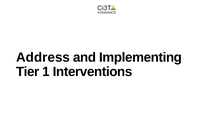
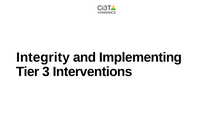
Address: Address -> Integrity
1: 1 -> 3
